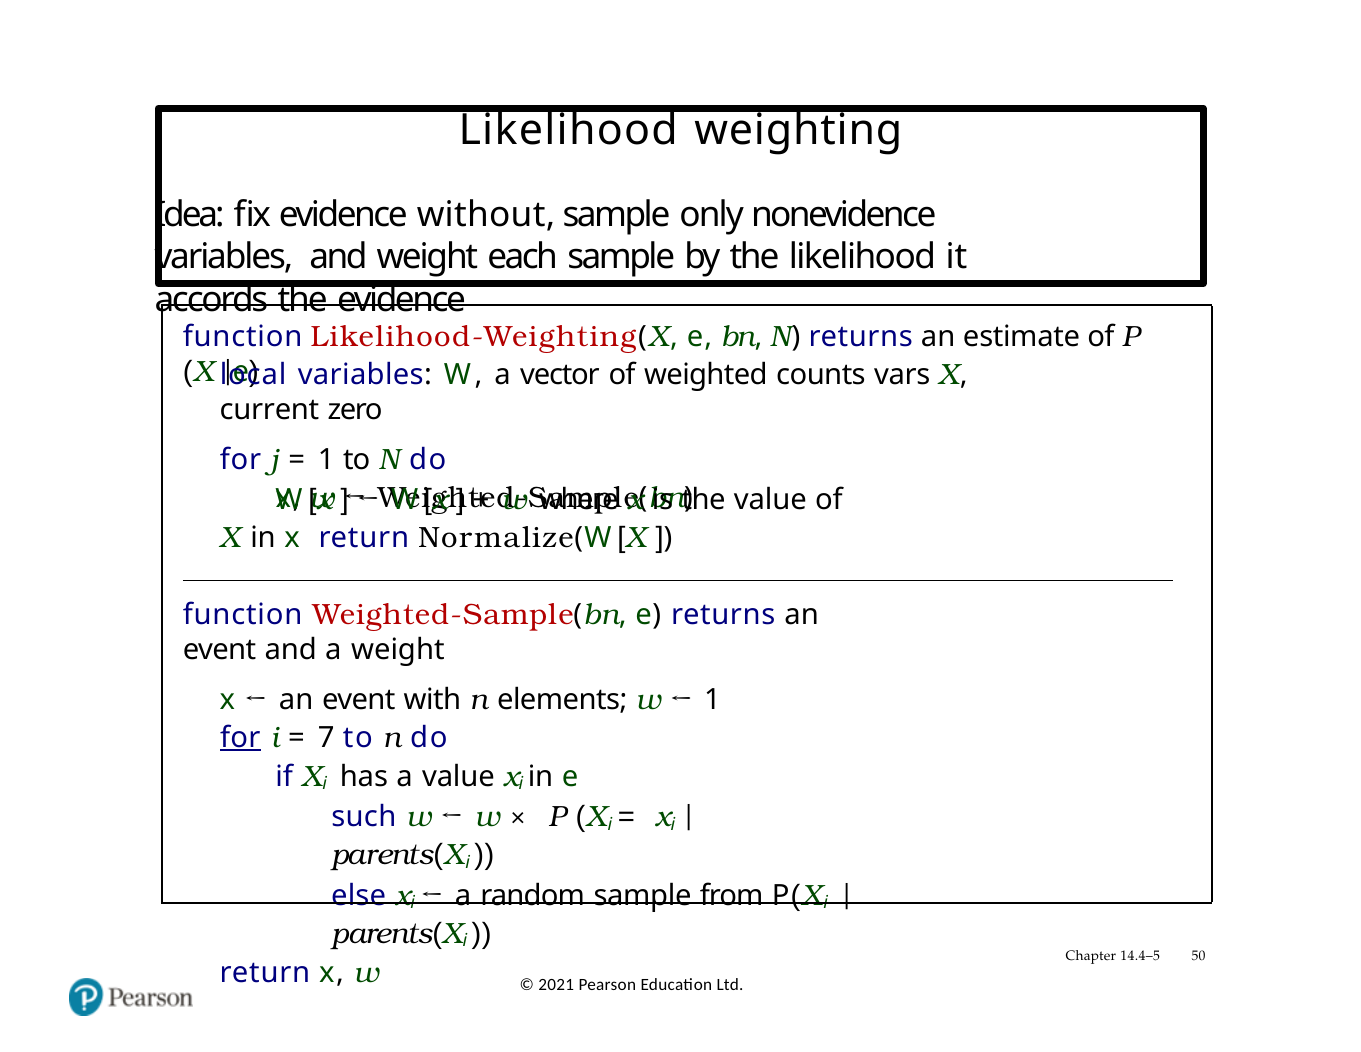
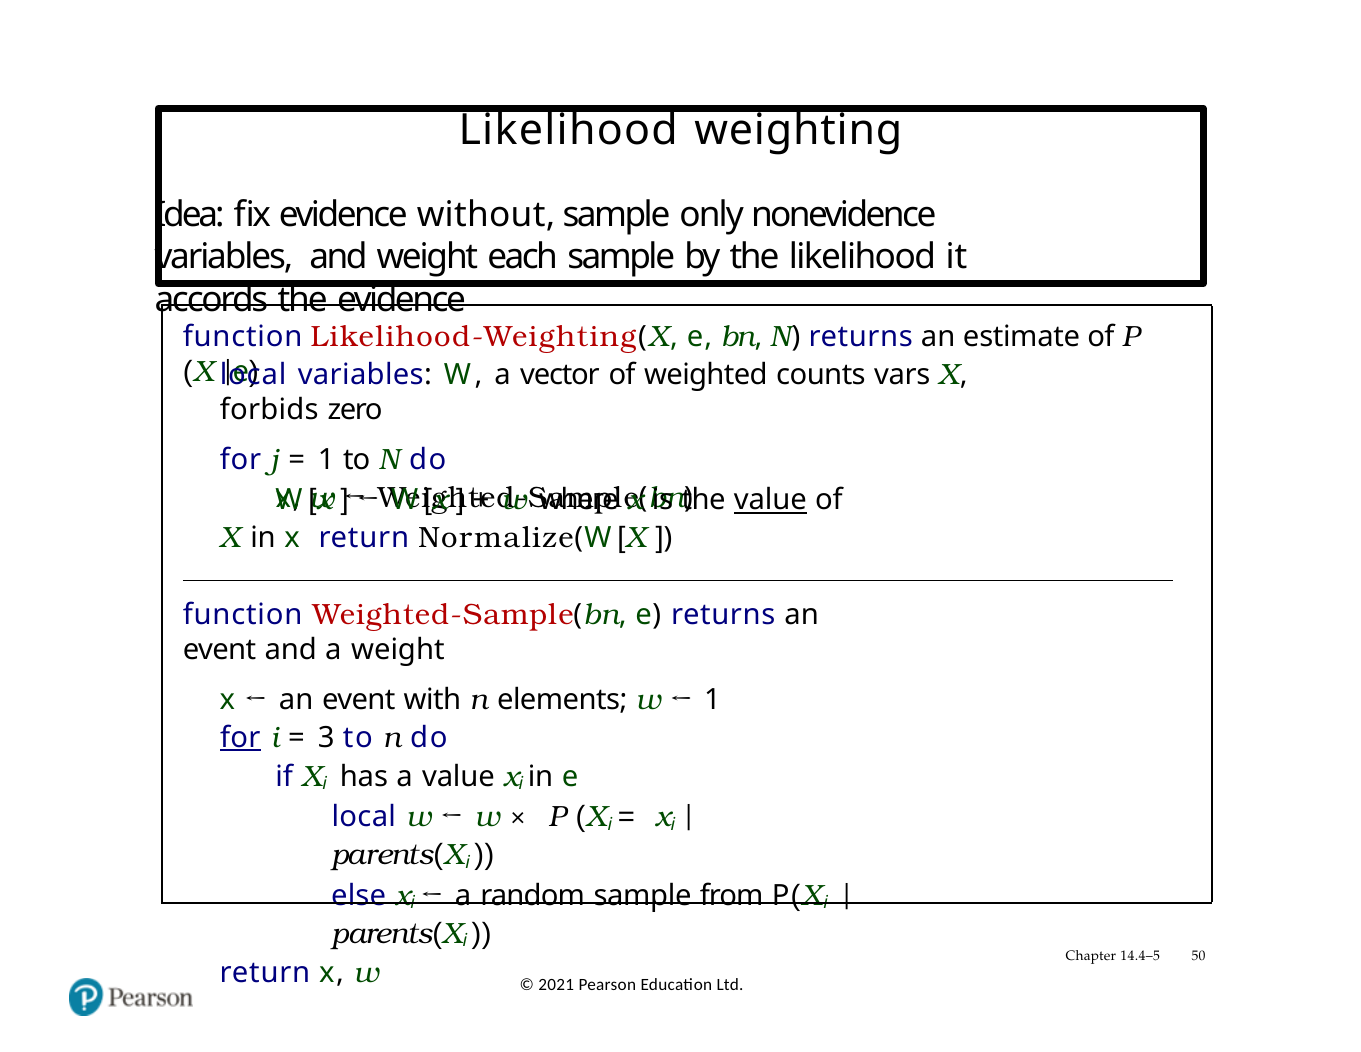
current: current -> forbids
value at (770, 500) underline: none -> present
7: 7 -> 3
such at (364, 817): such -> local
